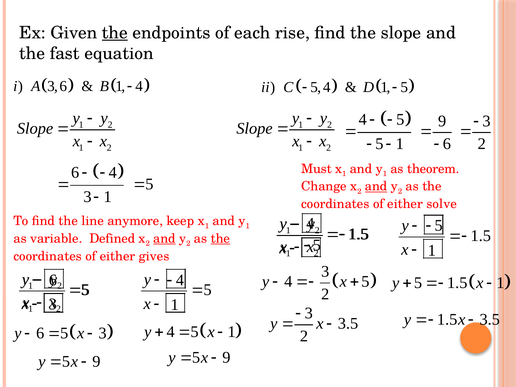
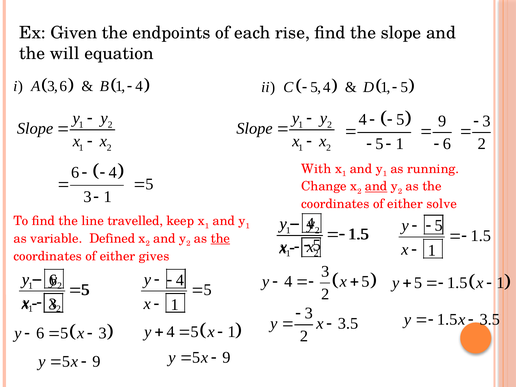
the at (115, 33) underline: present -> none
fast: fast -> will
Must: Must -> With
theorem: theorem -> running
anymore: anymore -> travelled
and at (165, 239) underline: present -> none
